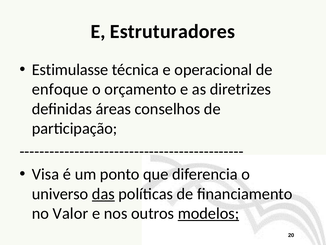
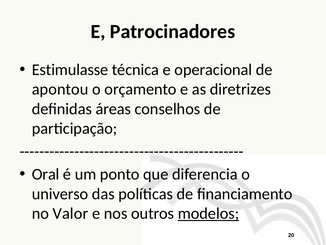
Estruturadores: Estruturadores -> Patrocinadores
enfoque: enfoque -> apontou
Visa: Visa -> Oral
das underline: present -> none
